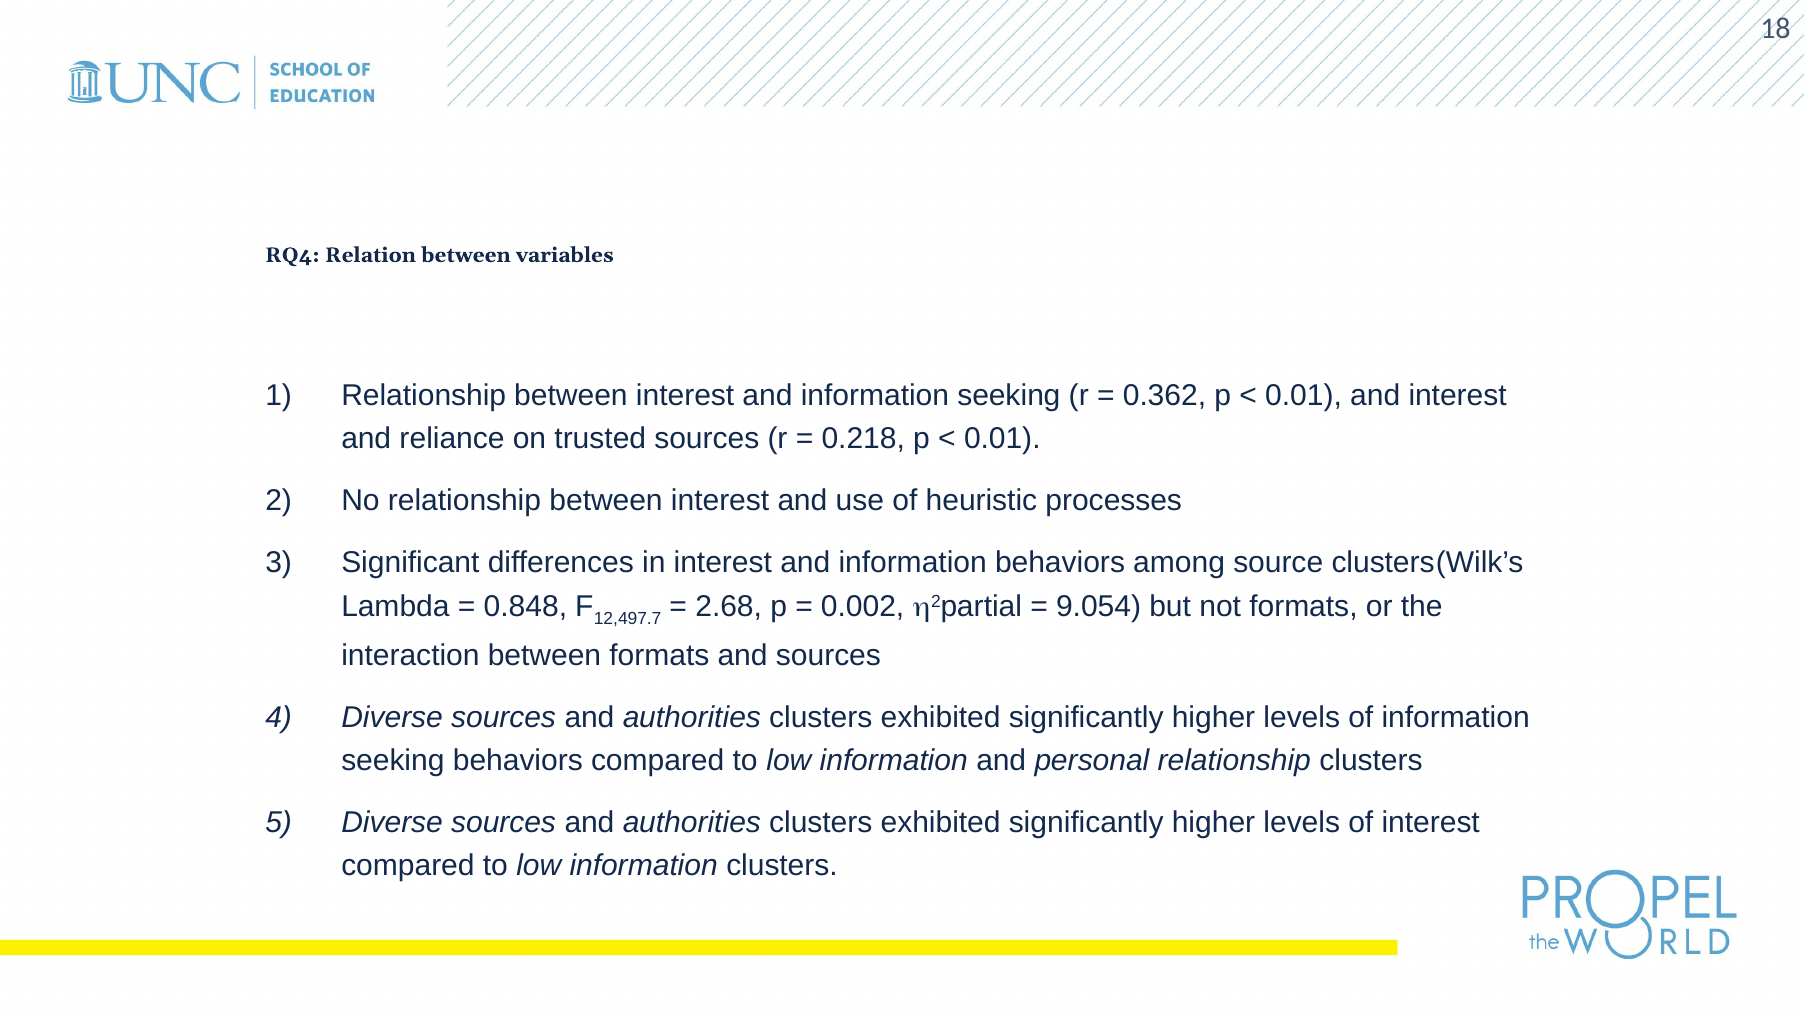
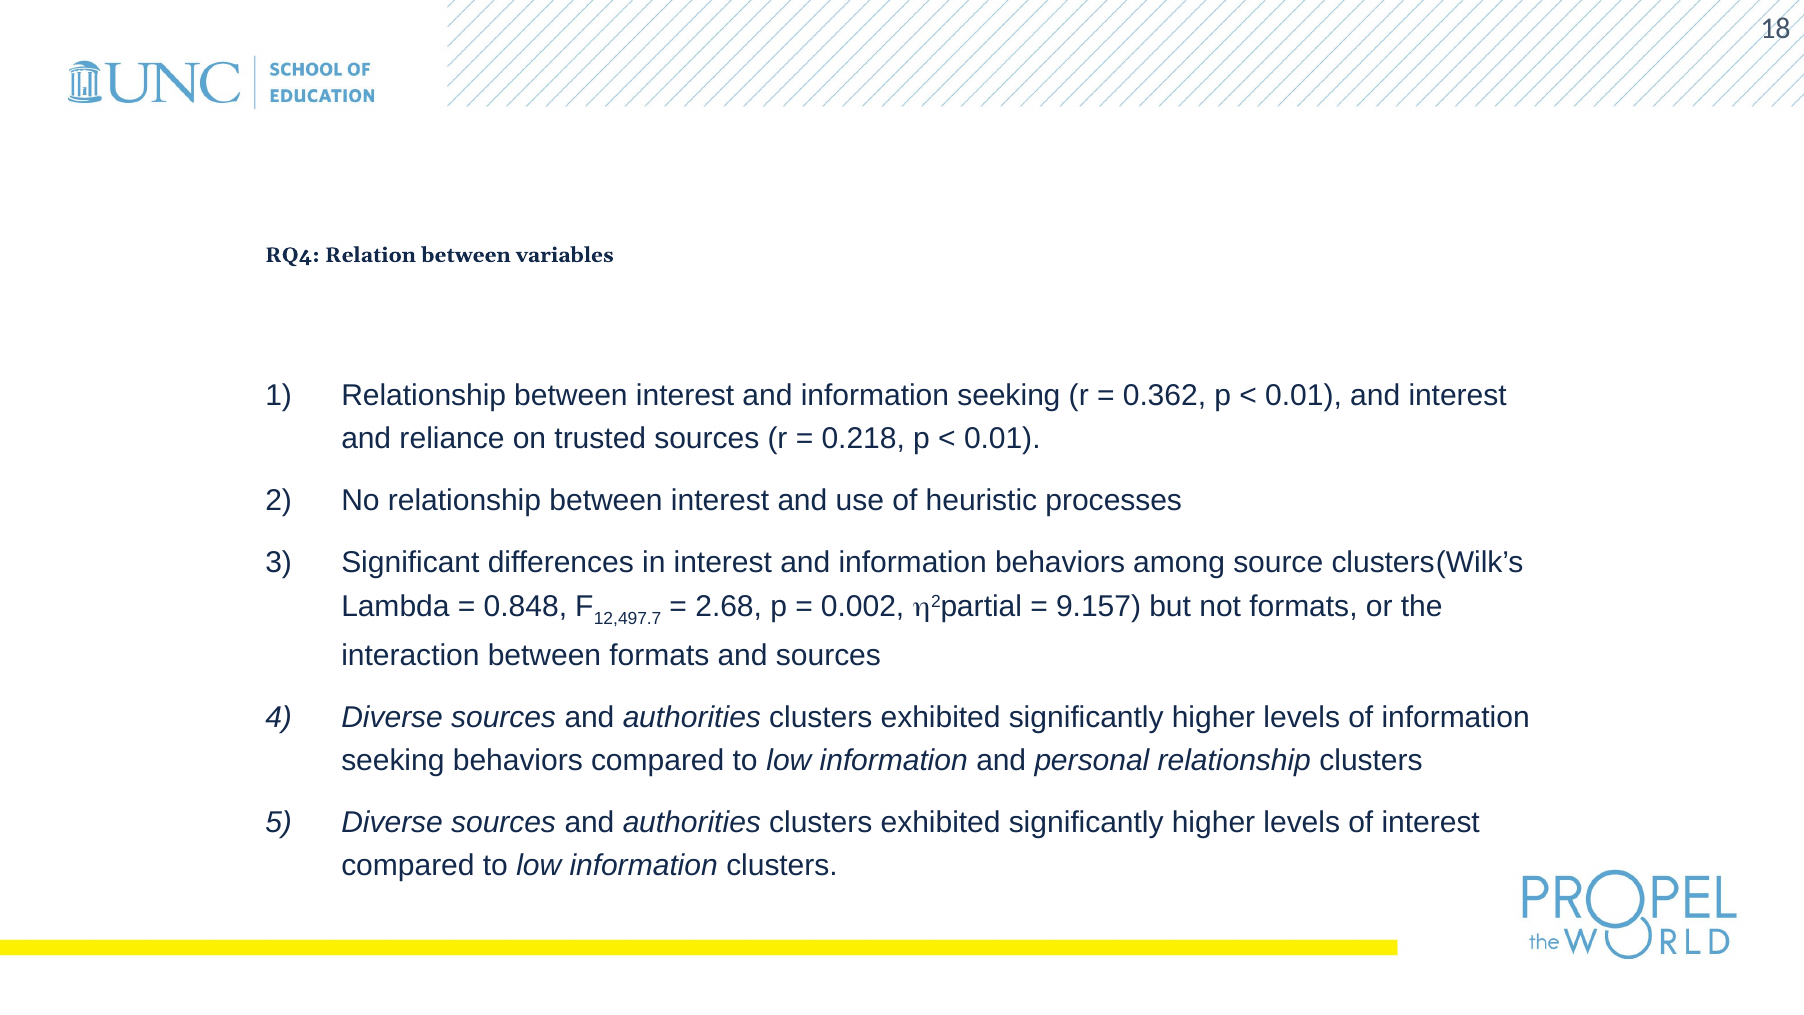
9.054: 9.054 -> 9.157
